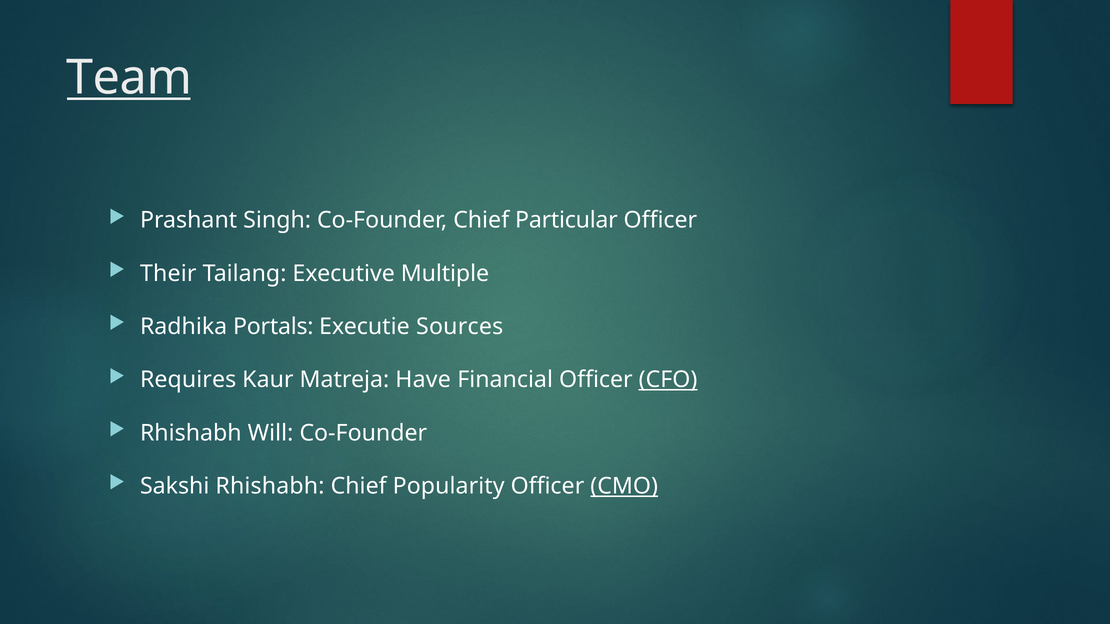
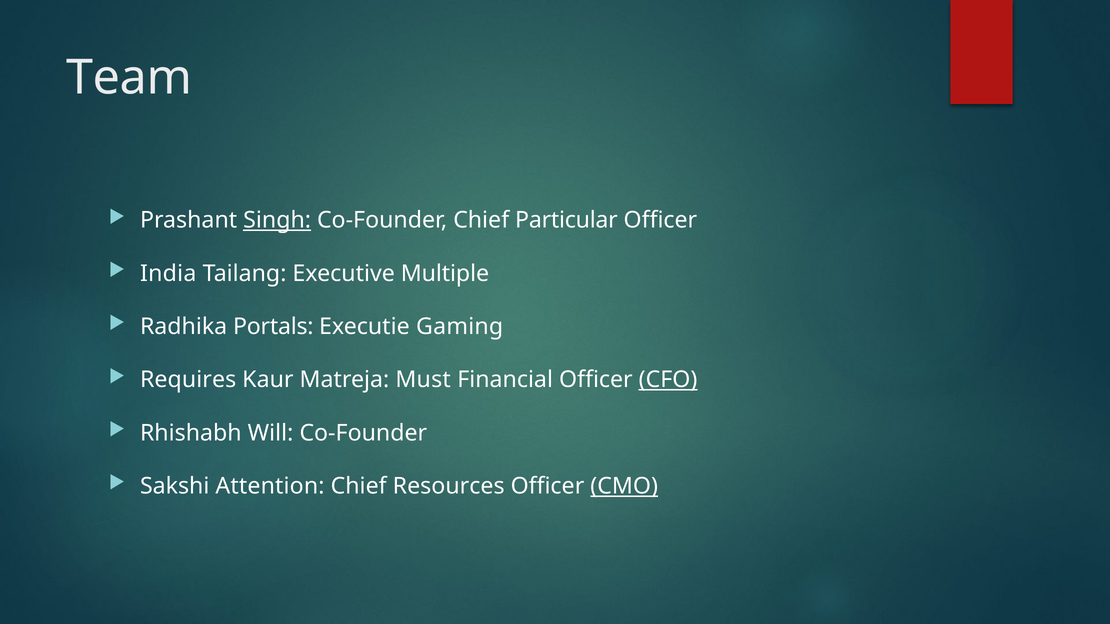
Team underline: present -> none
Singh underline: none -> present
Their: Their -> India
Sources: Sources -> Gaming
Have: Have -> Must
Sakshi Rhishabh: Rhishabh -> Attention
Popularity: Popularity -> Resources
